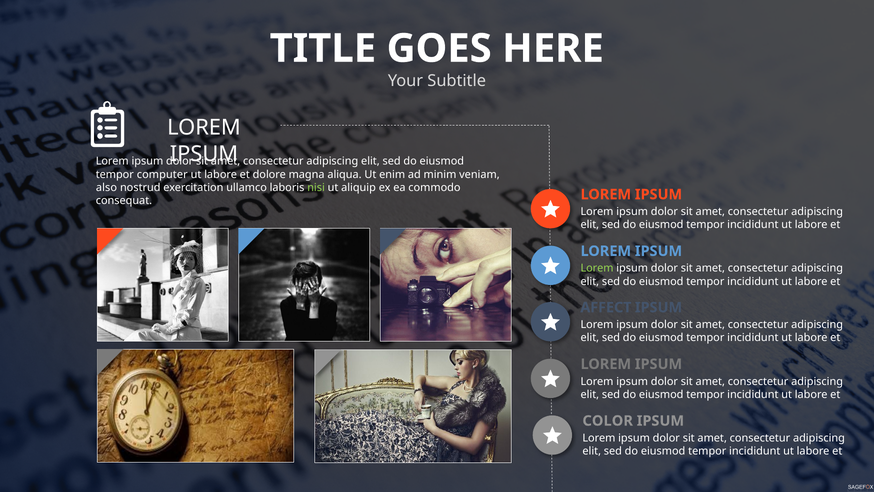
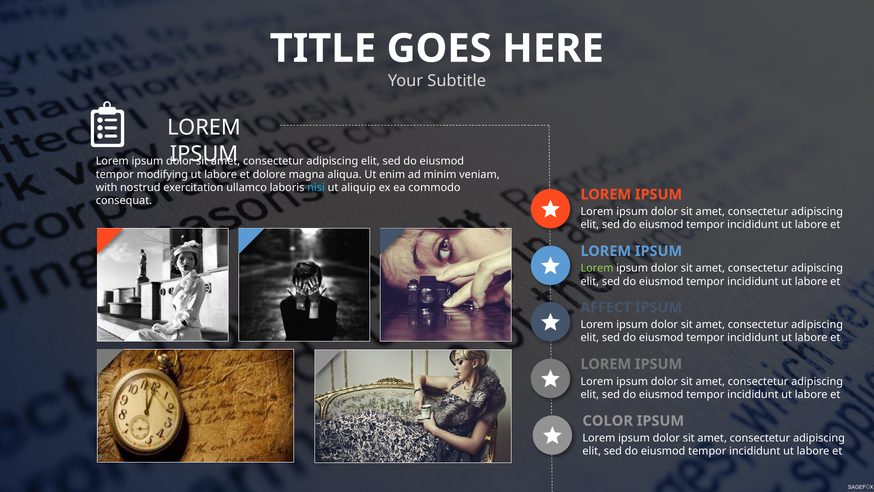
computer: computer -> modifying
also: also -> with
nisi colour: light green -> light blue
